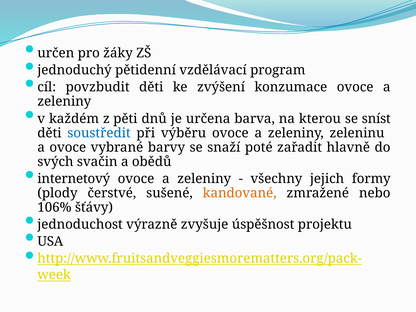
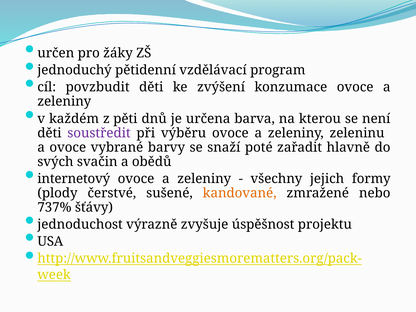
sníst: sníst -> není
soustředit colour: blue -> purple
106%: 106% -> 737%
